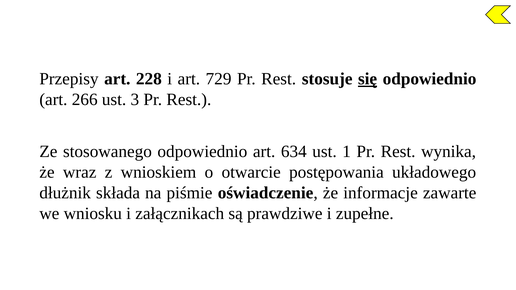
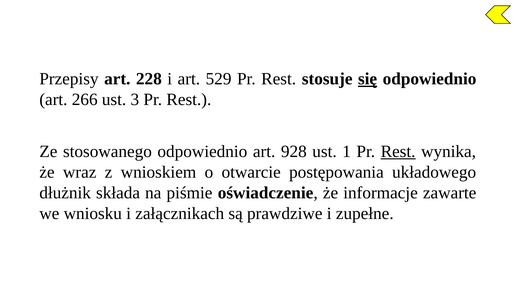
729: 729 -> 529
634: 634 -> 928
Rest at (398, 152) underline: none -> present
